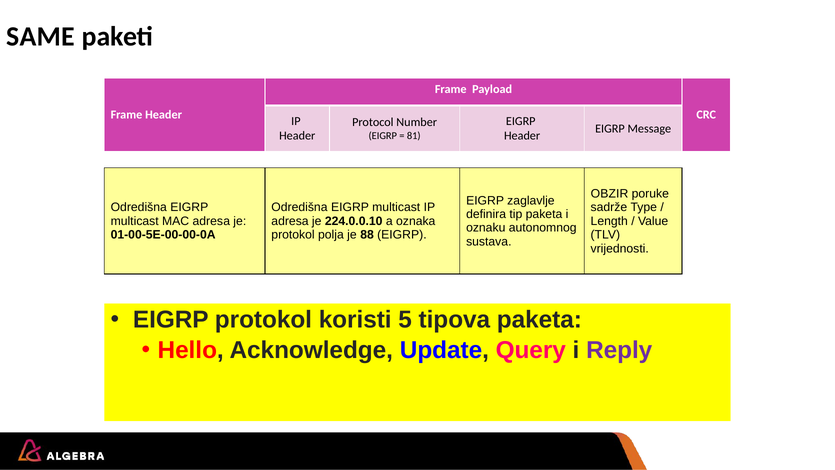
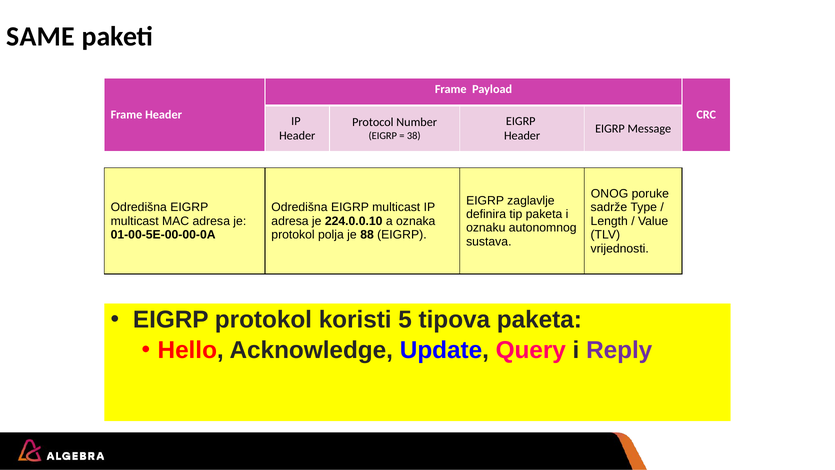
81: 81 -> 38
OBZIR: OBZIR -> ONOG
